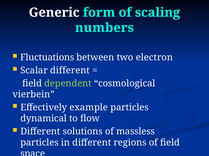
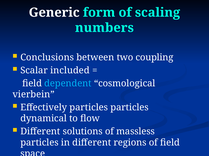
Fluctuations: Fluctuations -> Conclusions
electron: electron -> coupling
Scalar different: different -> included
dependent colour: light green -> light blue
Effectively example: example -> particles
